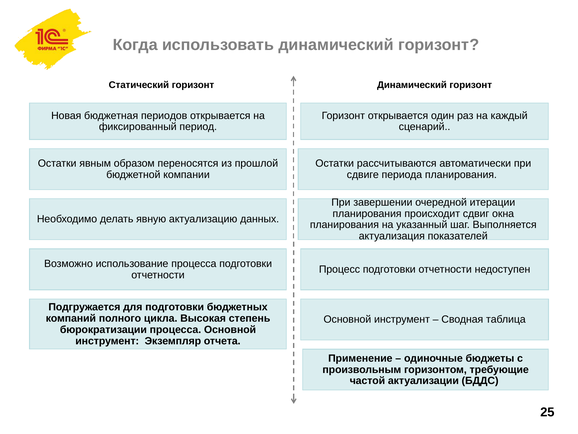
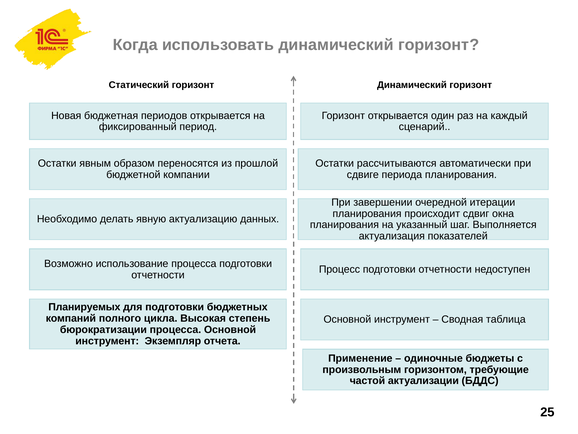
Подгружается: Подгружается -> Планируемых
